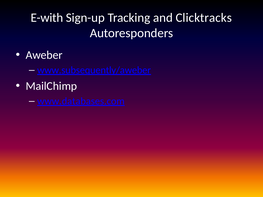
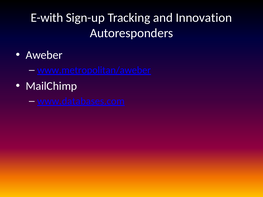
Clicktracks: Clicktracks -> Innovation
www.subsequently/aweber: www.subsequently/aweber -> www.metropolitan/aweber
